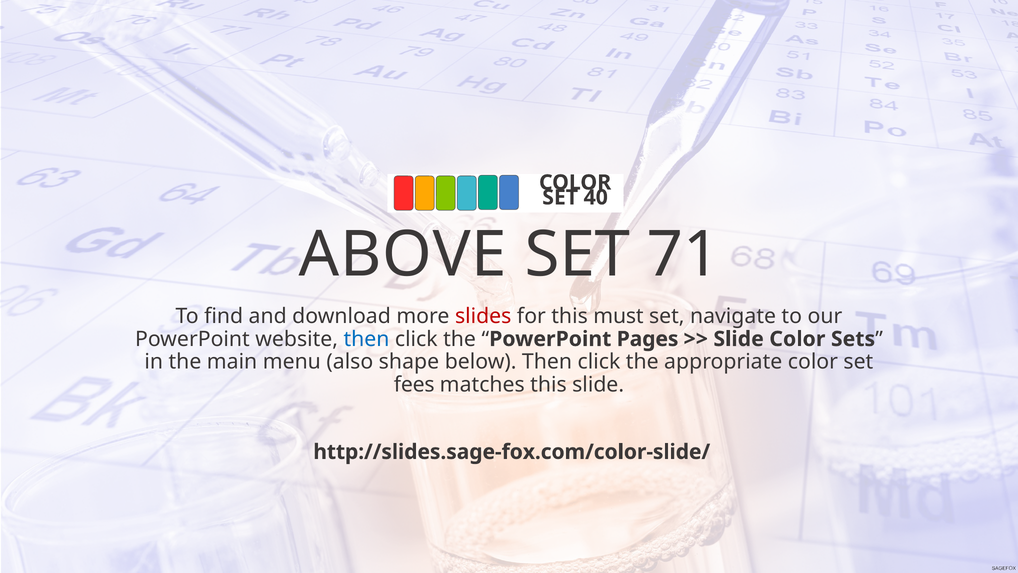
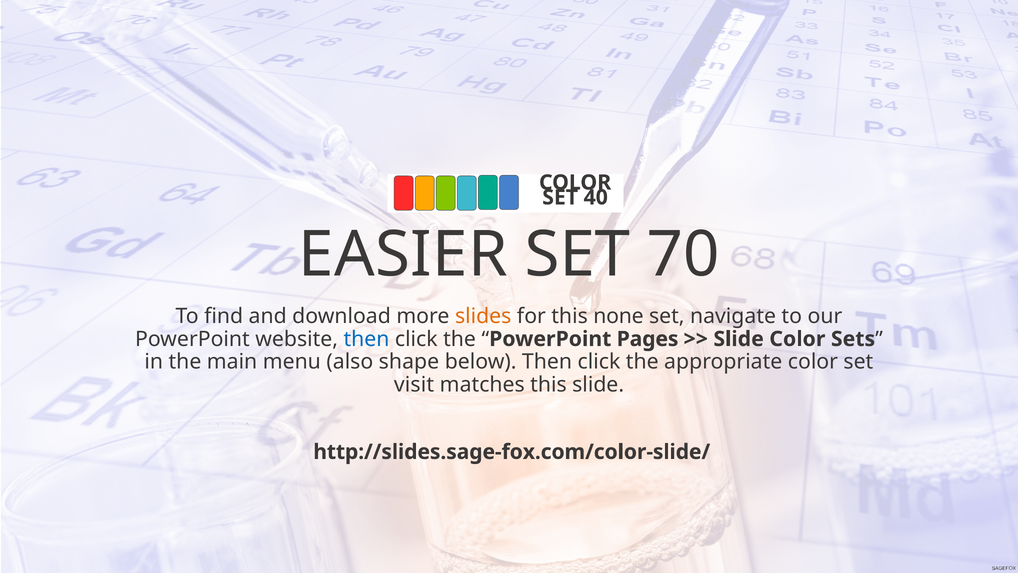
ABOVE: ABOVE -> EASIER
71: 71 -> 70
slides colour: red -> orange
must: must -> none
fees: fees -> visit
